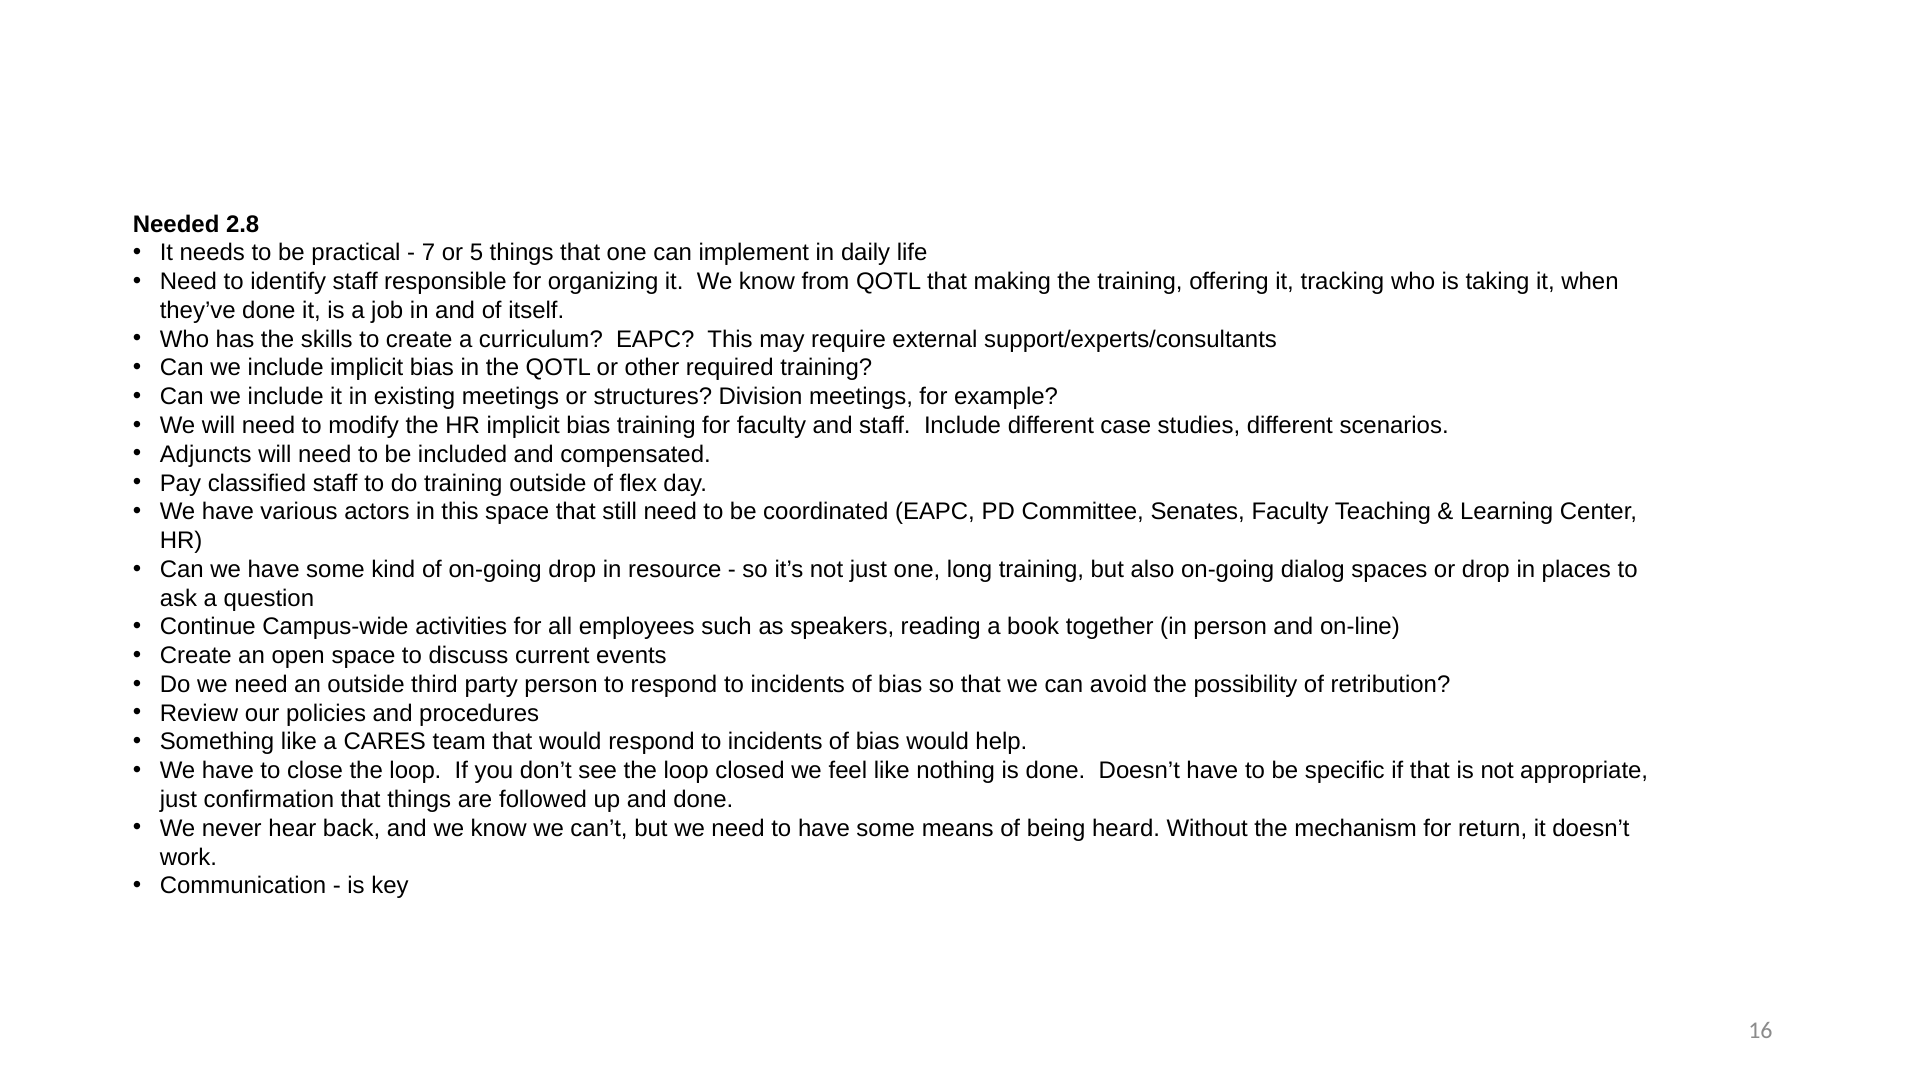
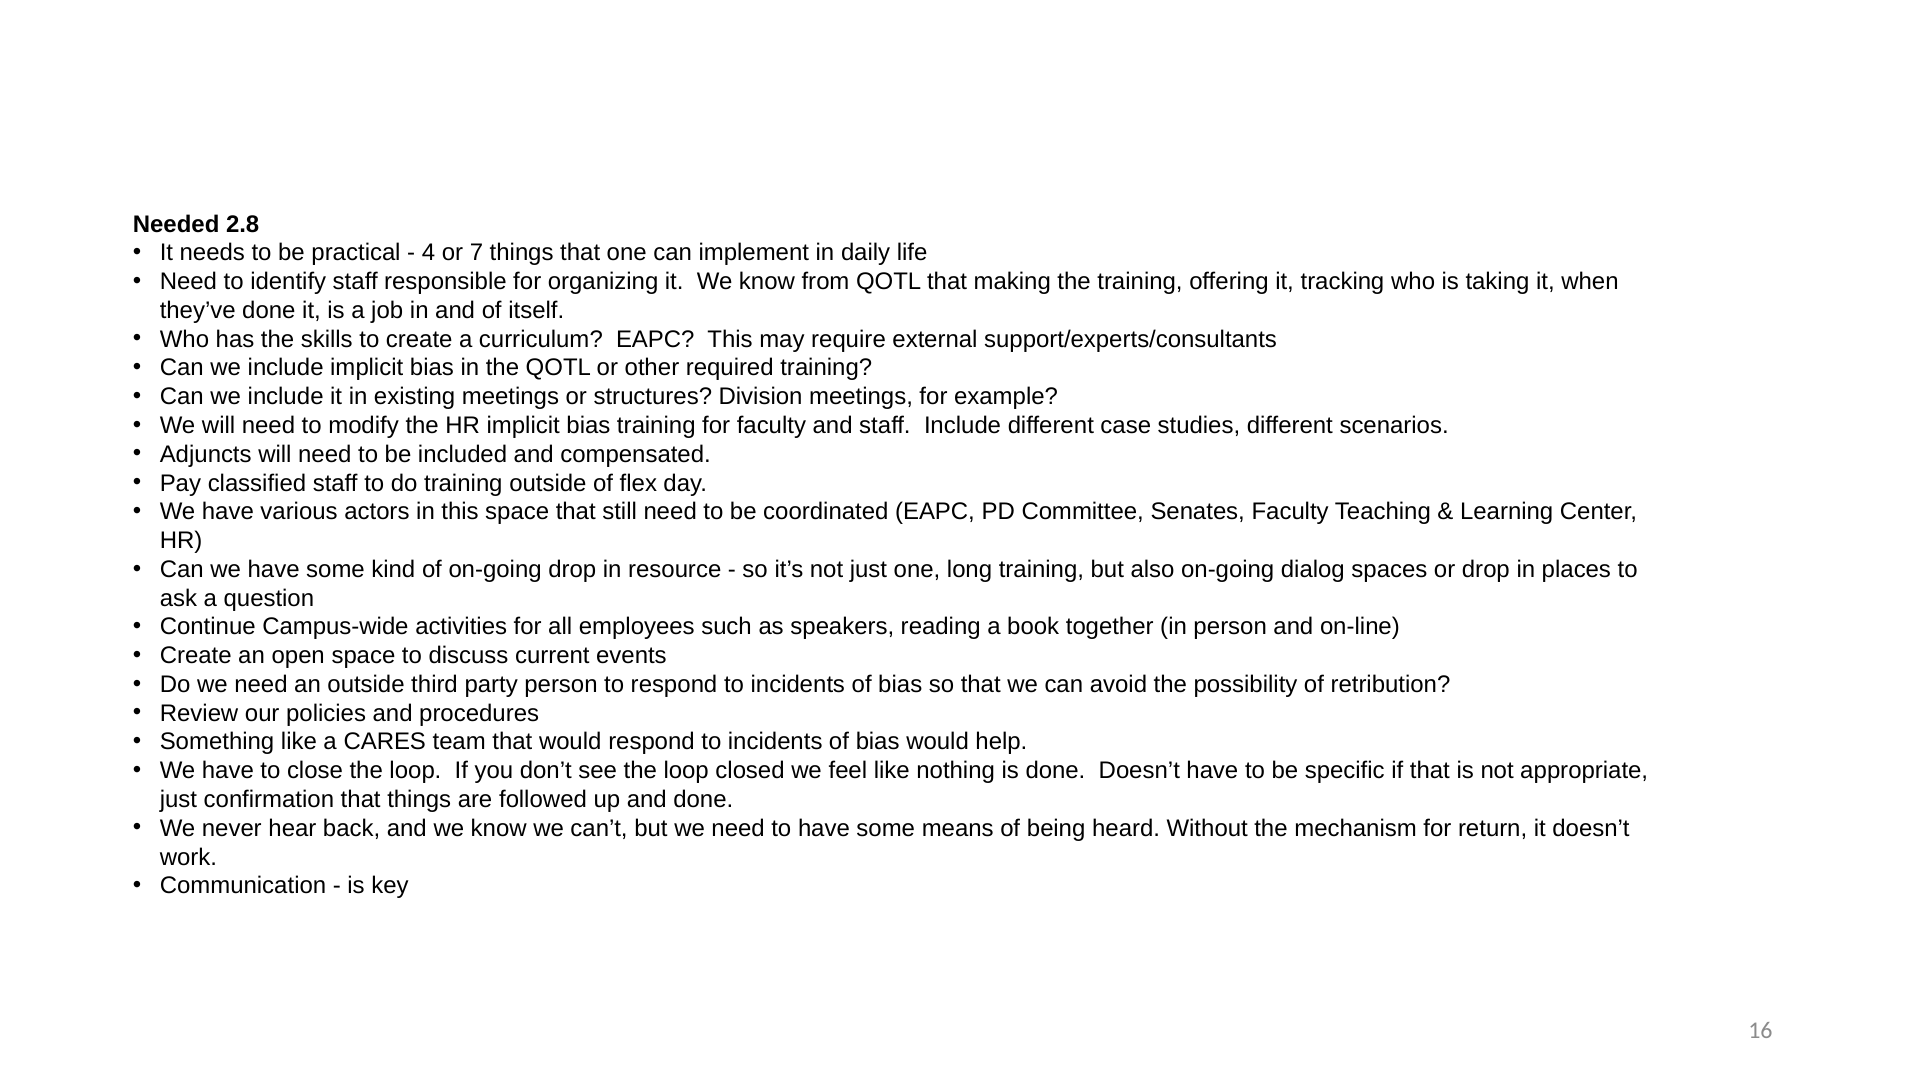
7: 7 -> 4
5: 5 -> 7
